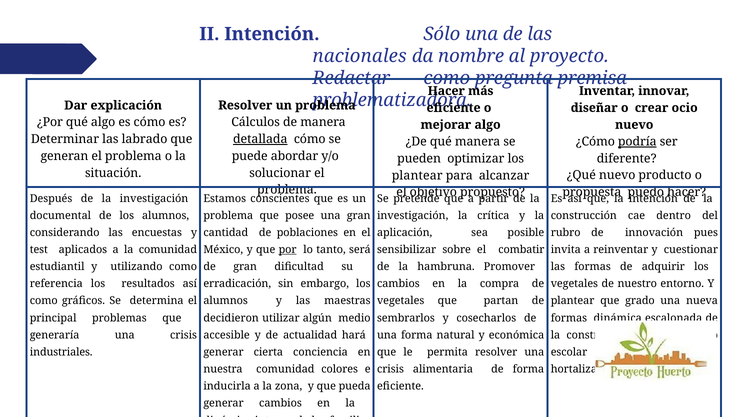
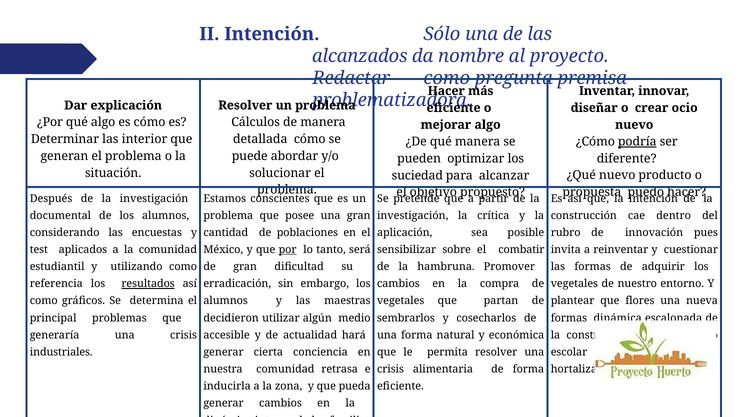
nacionales: nacionales -> alcanzados
detallada underline: present -> none
labrado: labrado -> interior
plantear at (417, 175): plantear -> suciedad
resultados underline: none -> present
grado: grado -> flores
colores: colores -> retrasa
